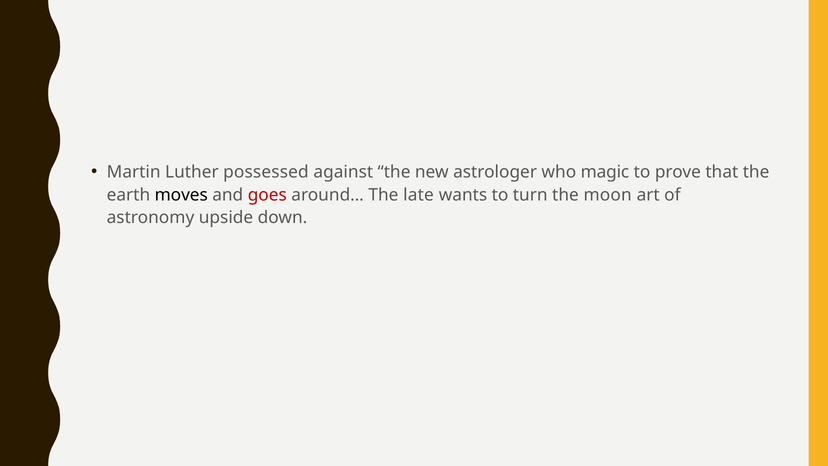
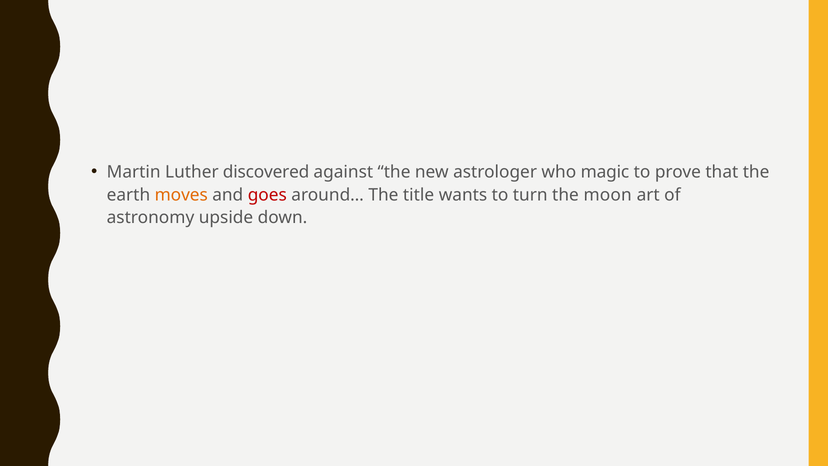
possessed: possessed -> discovered
moves colour: black -> orange
late: late -> title
